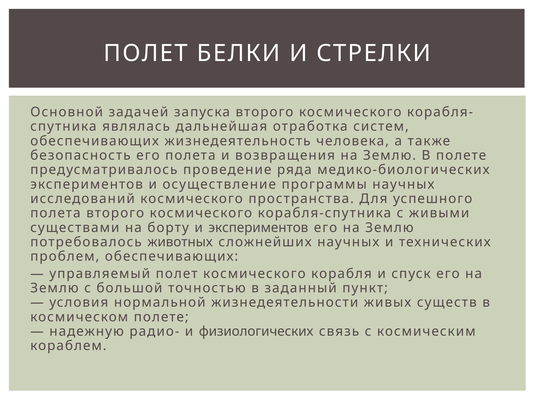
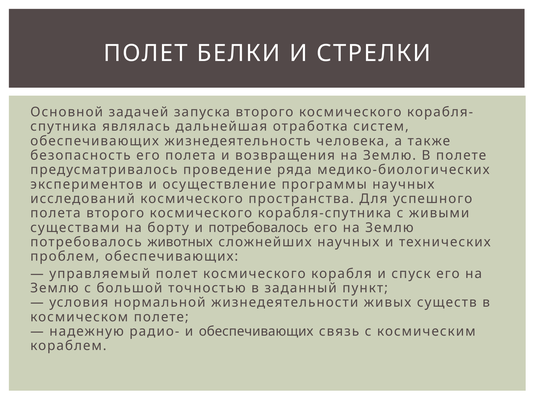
и экспериментов: экспериментов -> потребовалось
и физиологических: физиологических -> обеспечивающих
